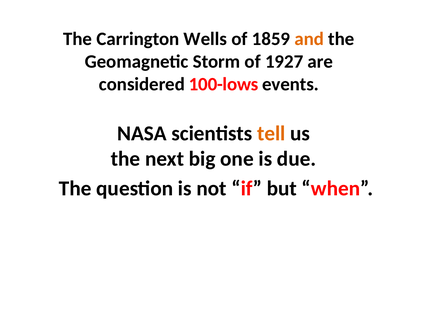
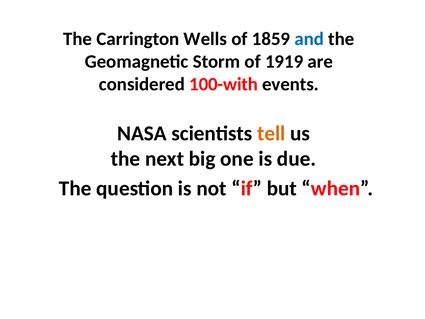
and colour: orange -> blue
1927: 1927 -> 1919
100-lows: 100-lows -> 100-with
